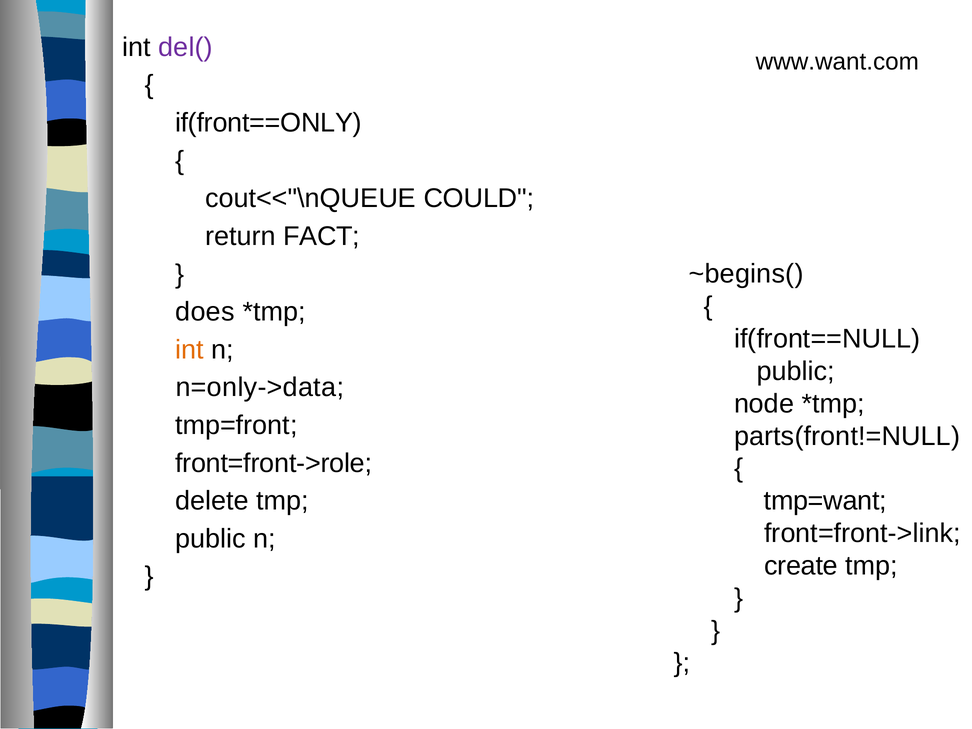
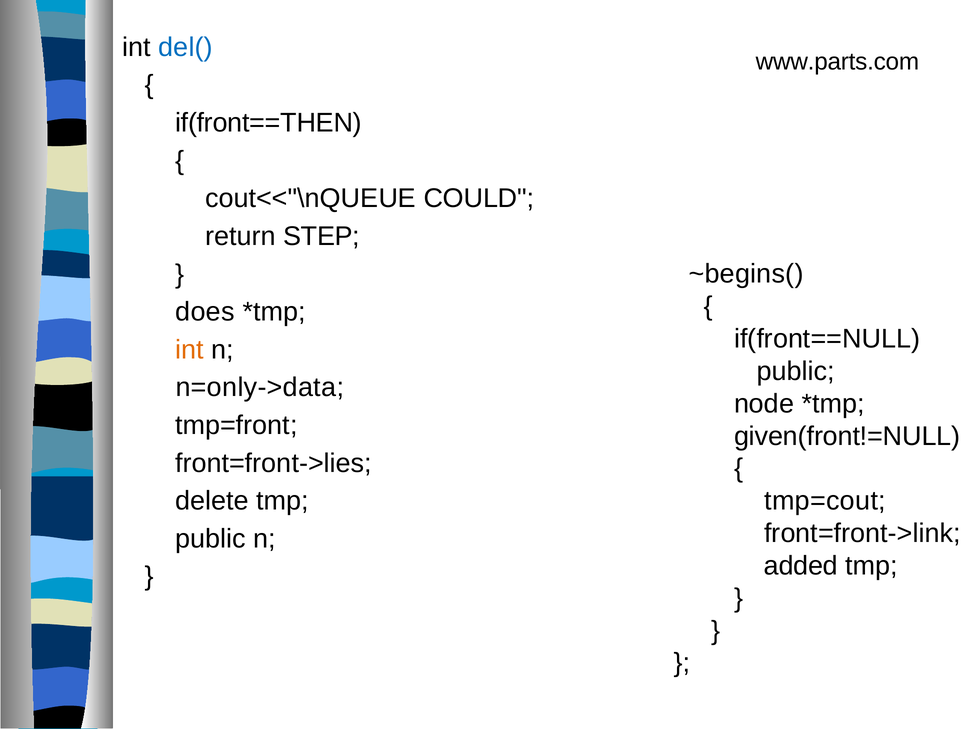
del( colour: purple -> blue
www.want.com: www.want.com -> www.parts.com
if(front==ONLY: if(front==ONLY -> if(front==THEN
FACT: FACT -> STEP
parts(front!=NULL: parts(front!=NULL -> given(front!=NULL
front=front->role: front=front->role -> front=front->lies
tmp=want: tmp=want -> tmp=cout
create: create -> added
